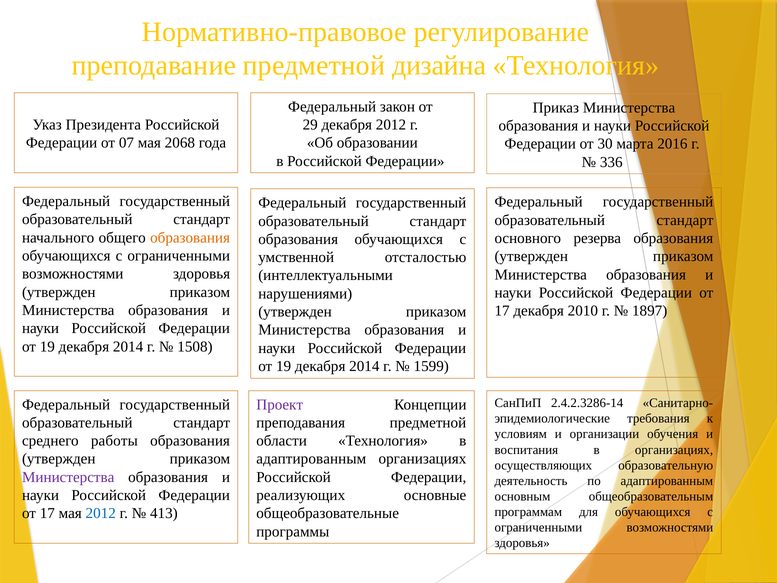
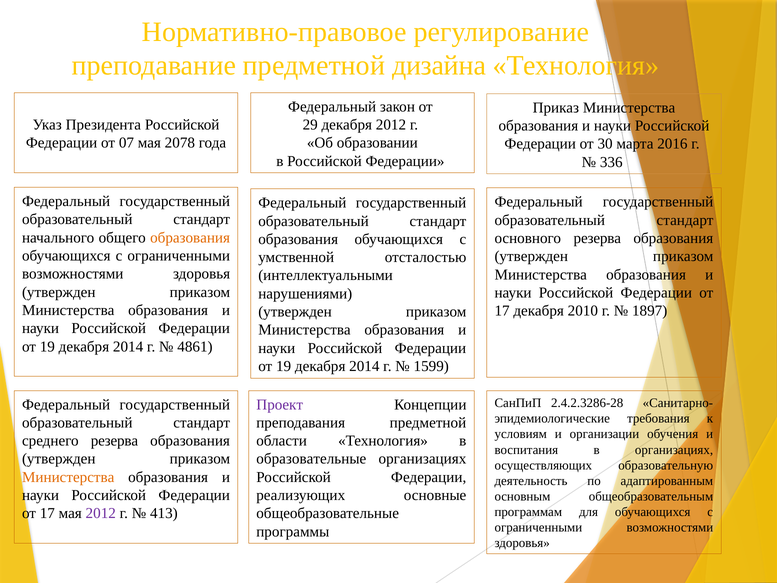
2068: 2068 -> 2078
1508: 1508 -> 4861
2.4.2.3286-14: 2.4.2.3286-14 -> 2.4.2.3286-28
среднего работы: работы -> резерва
адаптированным at (311, 459): адаптированным -> образовательные
Министерства at (68, 477) colour: purple -> orange
2012 at (101, 513) colour: blue -> purple
